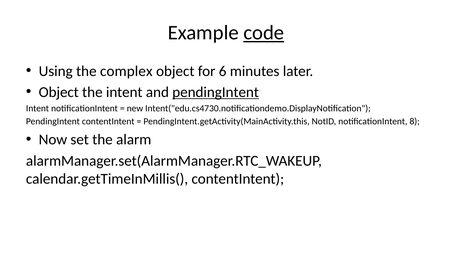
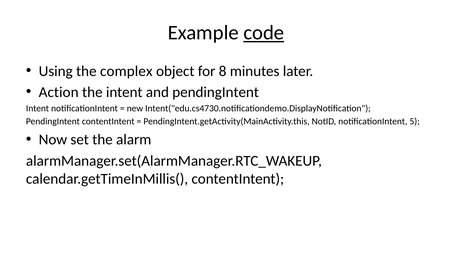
6: 6 -> 8
Object at (59, 92): Object -> Action
pendingIntent at (216, 92) underline: present -> none
8: 8 -> 5
